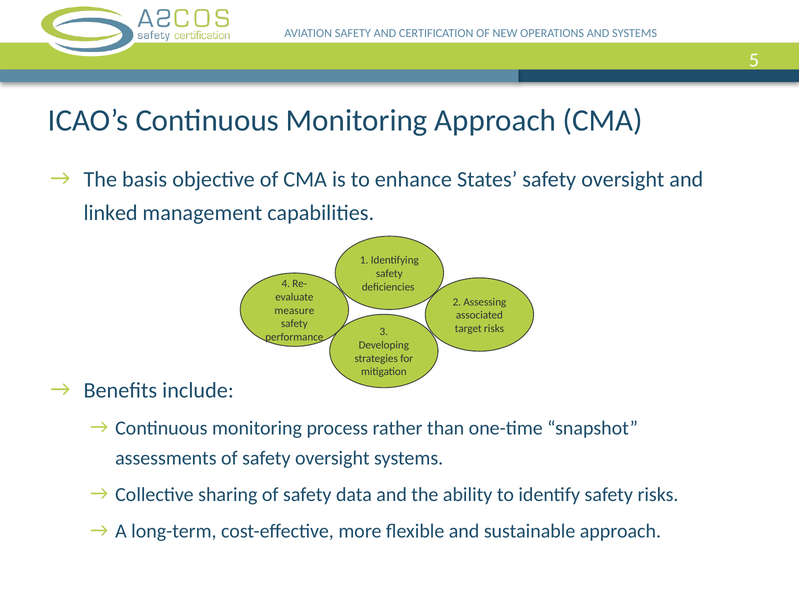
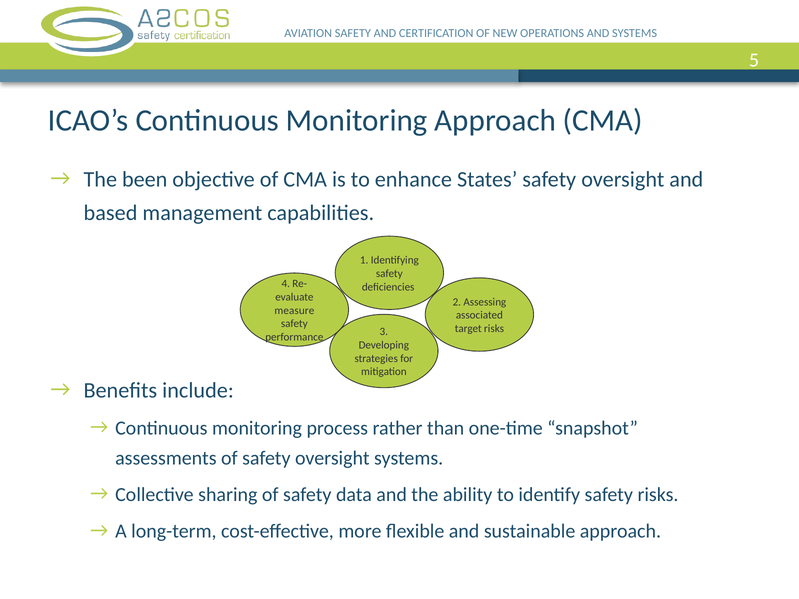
basis: basis -> been
linked: linked -> based
